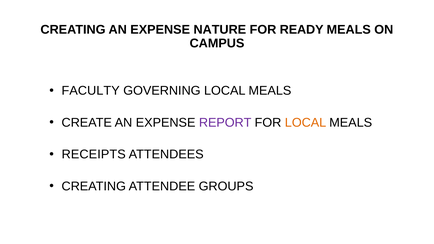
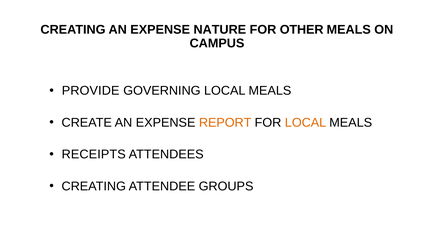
READY: READY -> OTHER
FACULTY: FACULTY -> PROVIDE
REPORT colour: purple -> orange
